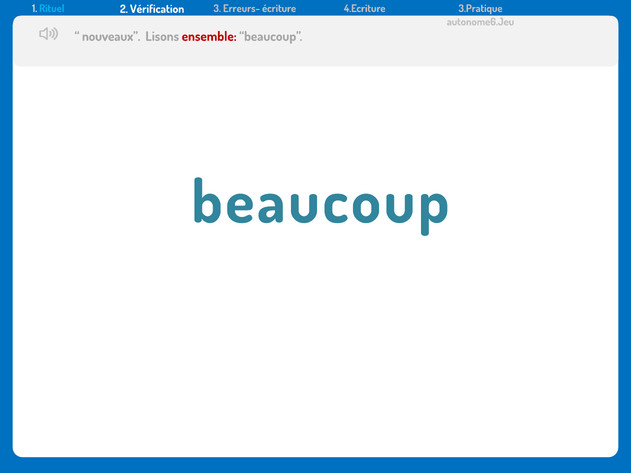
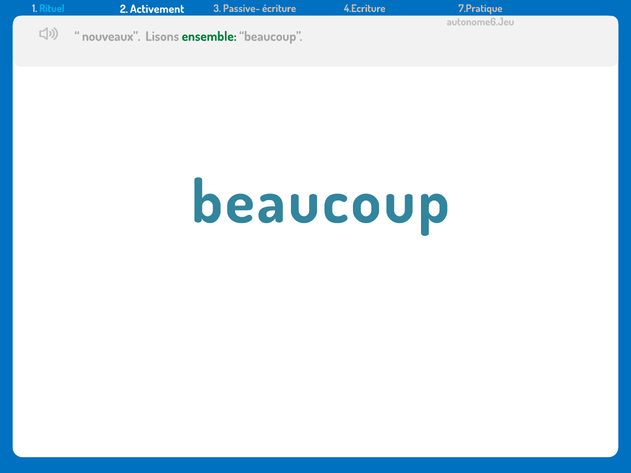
Vérification: Vérification -> Activement
Erreurs-: Erreurs- -> Passive-
3.Pratique: 3.Pratique -> 7.Pratique
ensemble colour: red -> green
